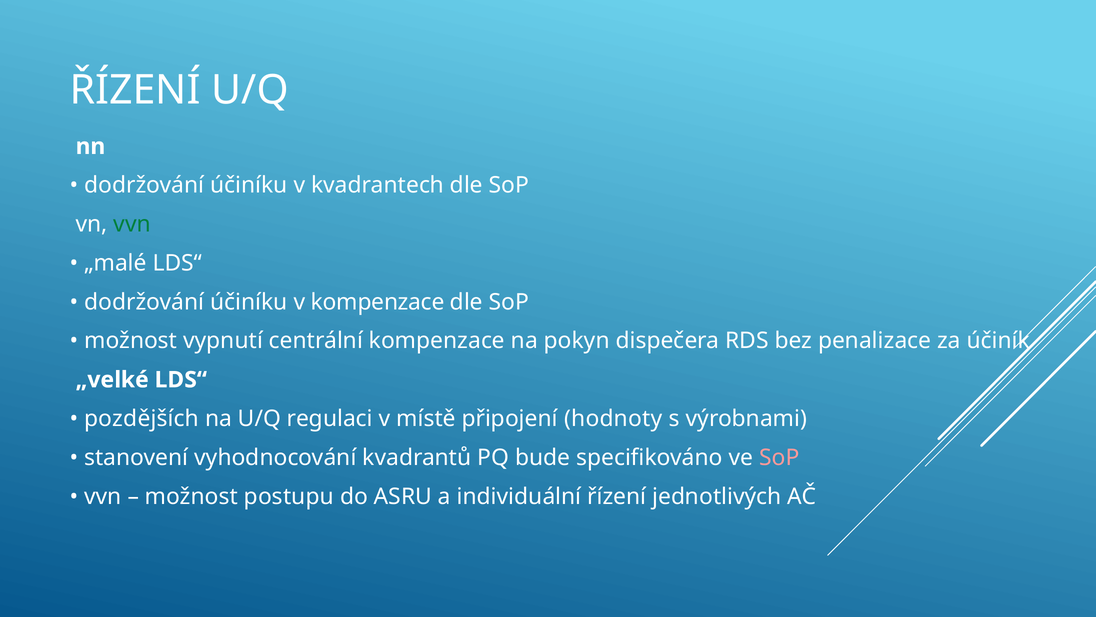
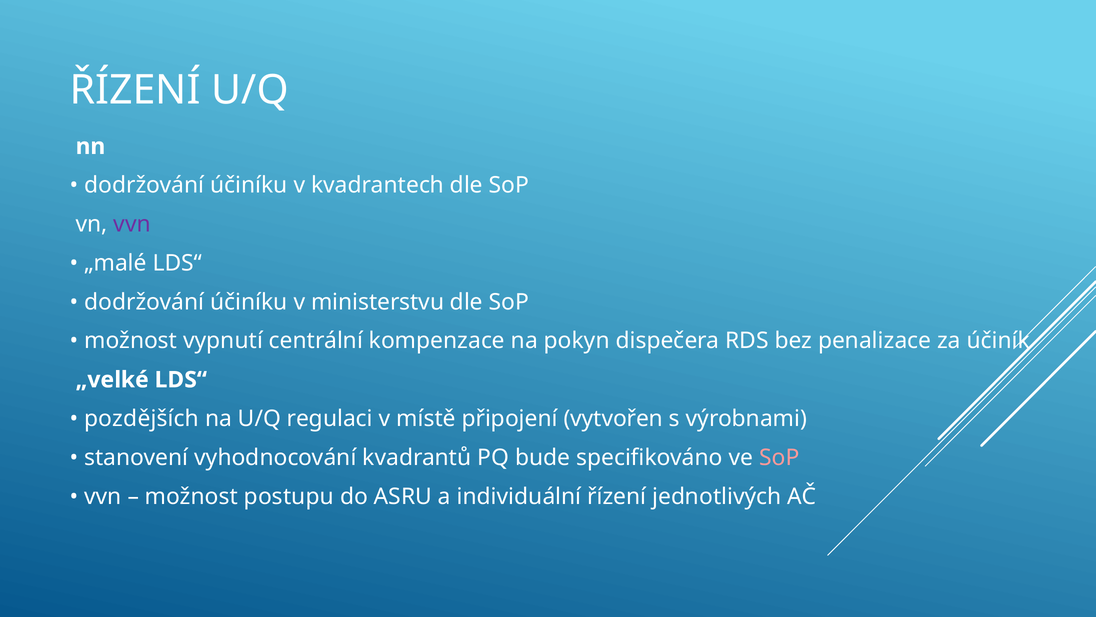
vvn at (132, 224) colour: green -> purple
v kompenzace: kompenzace -> ministerstvu
hodnoty: hodnoty -> vytvořen
